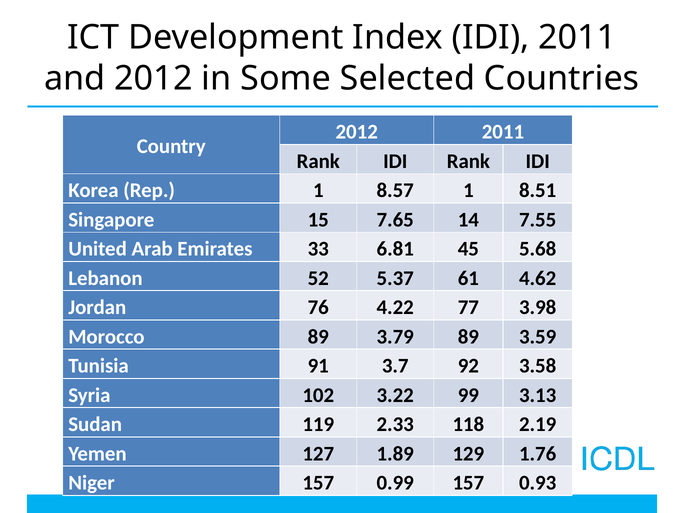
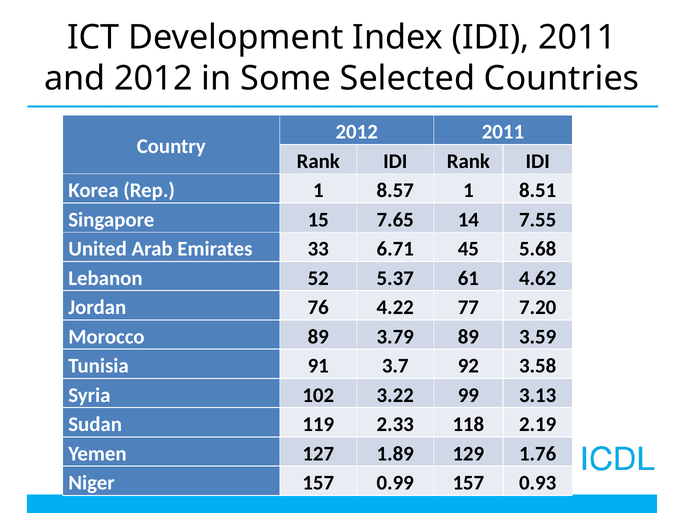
6.81: 6.81 -> 6.71
3.98: 3.98 -> 7.20
